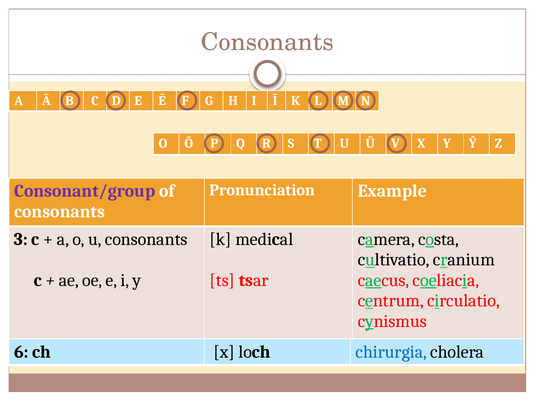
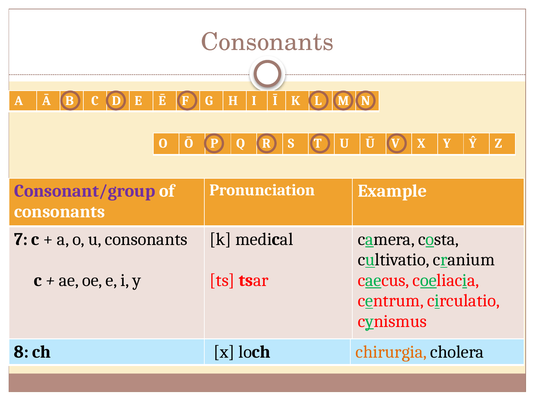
3: 3 -> 7
6: 6 -> 8
chirurgia colour: blue -> orange
